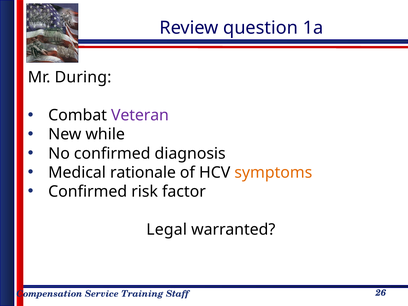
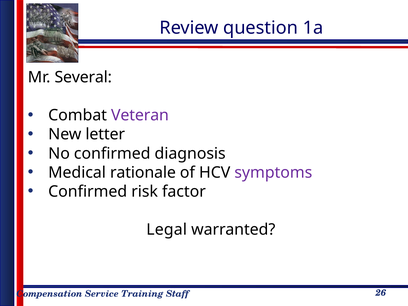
During: During -> Several
while: while -> letter
symptoms colour: orange -> purple
